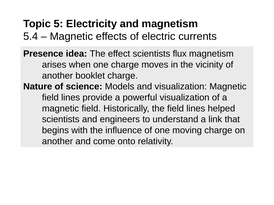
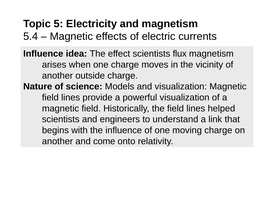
Presence at (43, 54): Presence -> Influence
booklet: booklet -> outside
